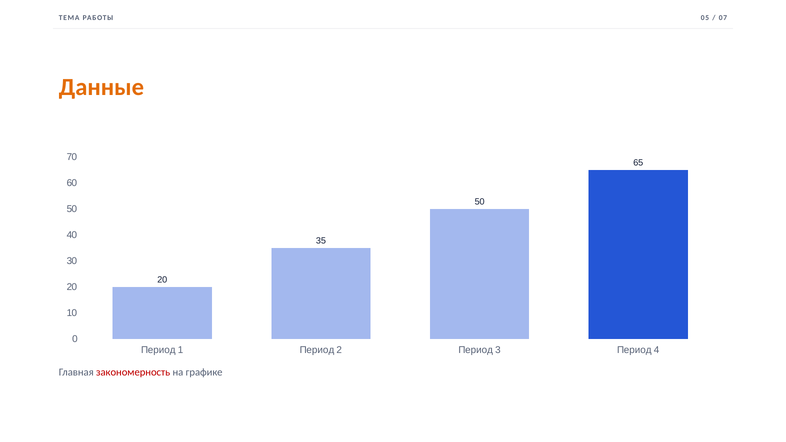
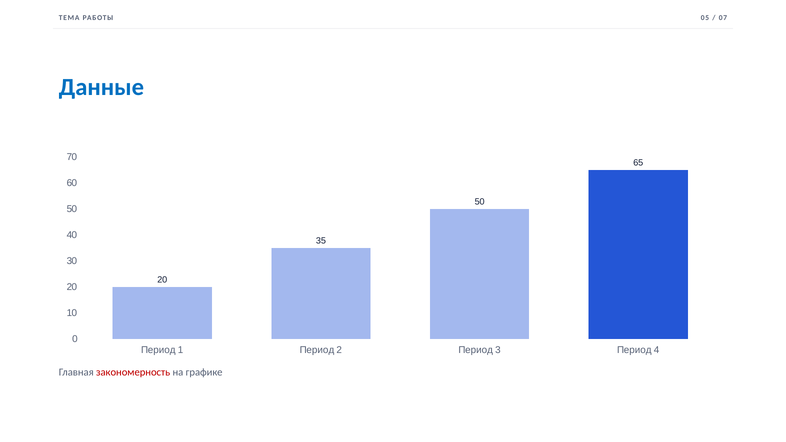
Данные colour: orange -> blue
